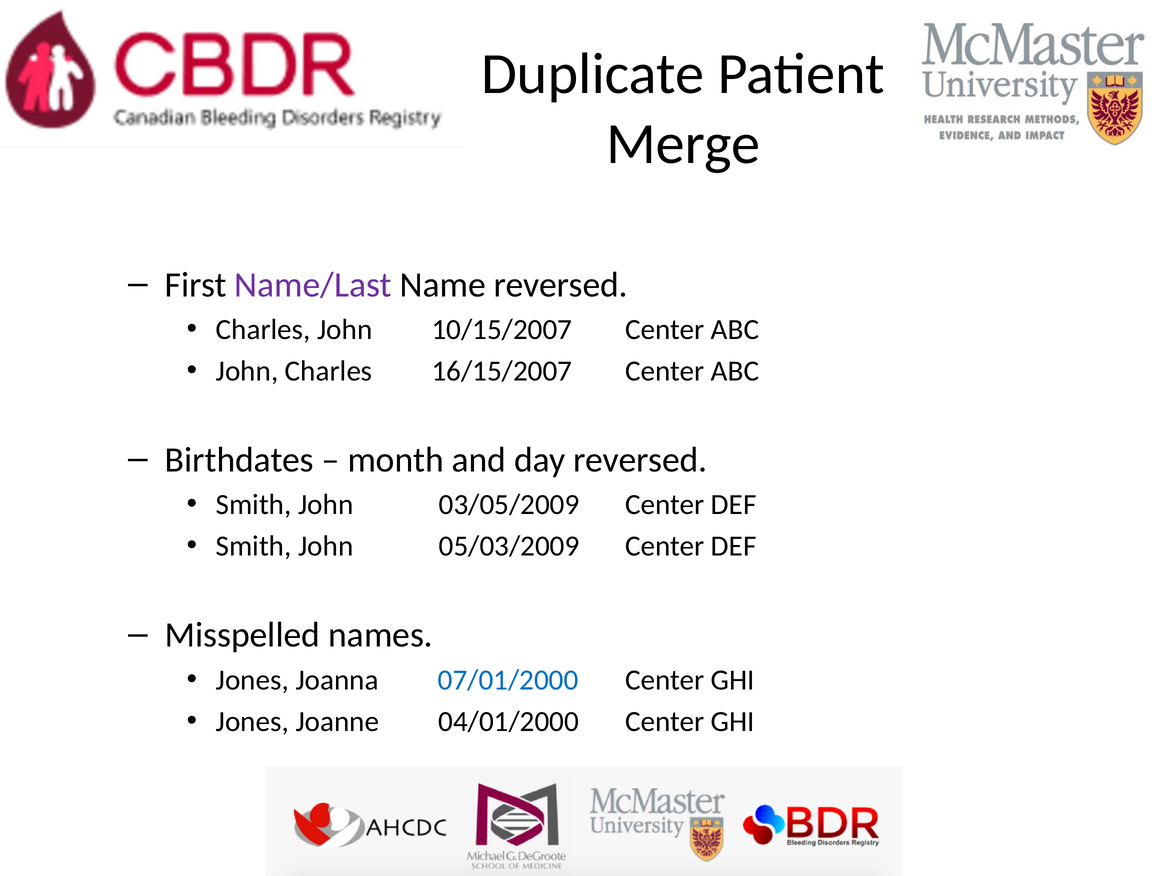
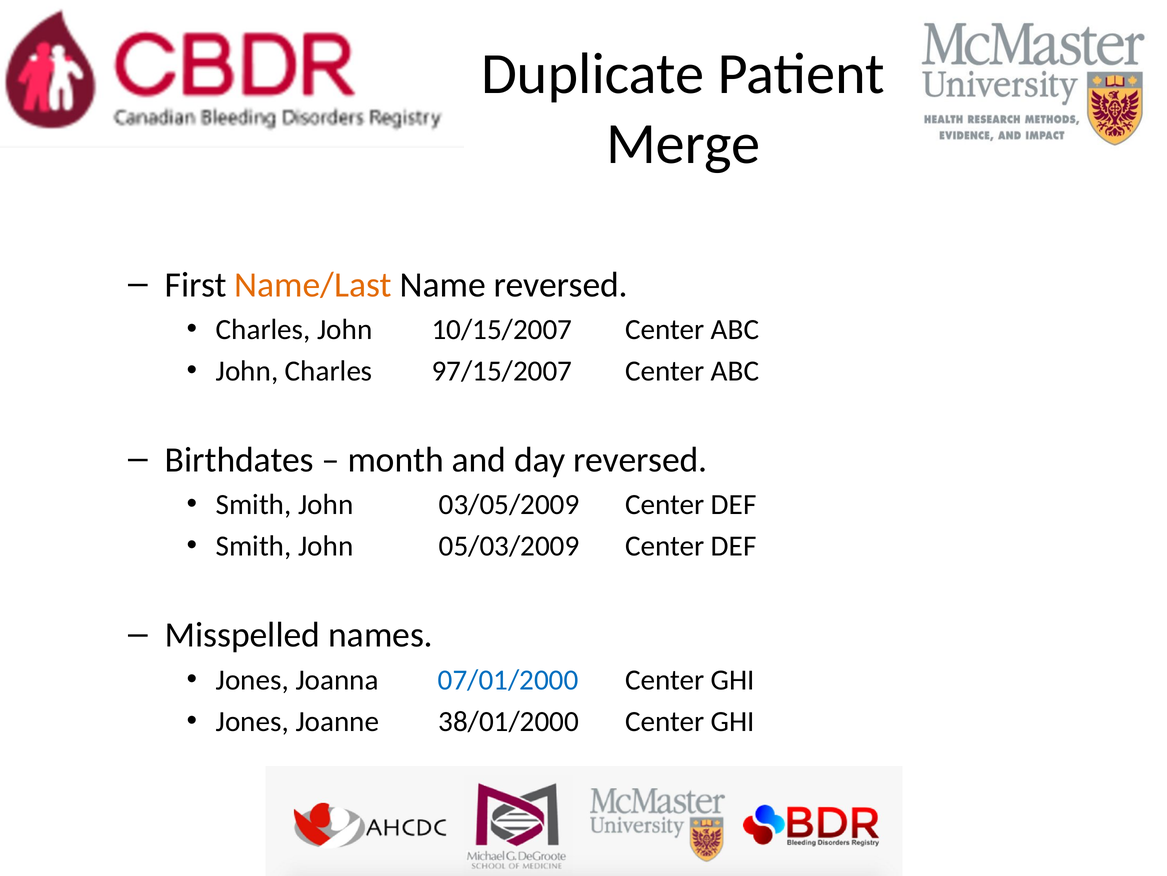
Name/Last colour: purple -> orange
16/15/2007: 16/15/2007 -> 97/15/2007
04/01/2000: 04/01/2000 -> 38/01/2000
